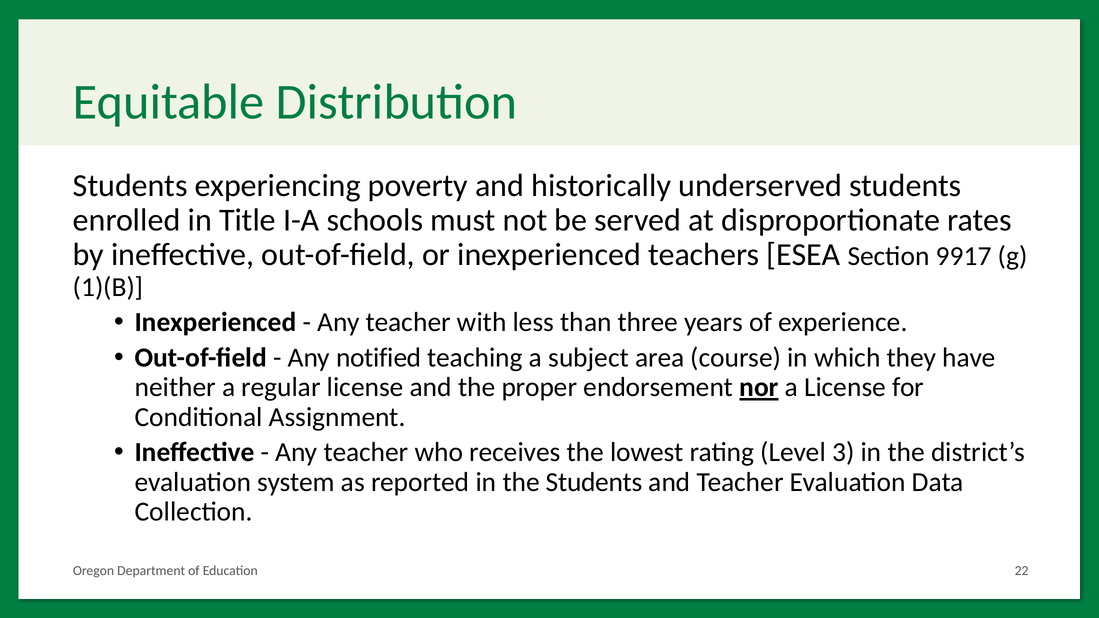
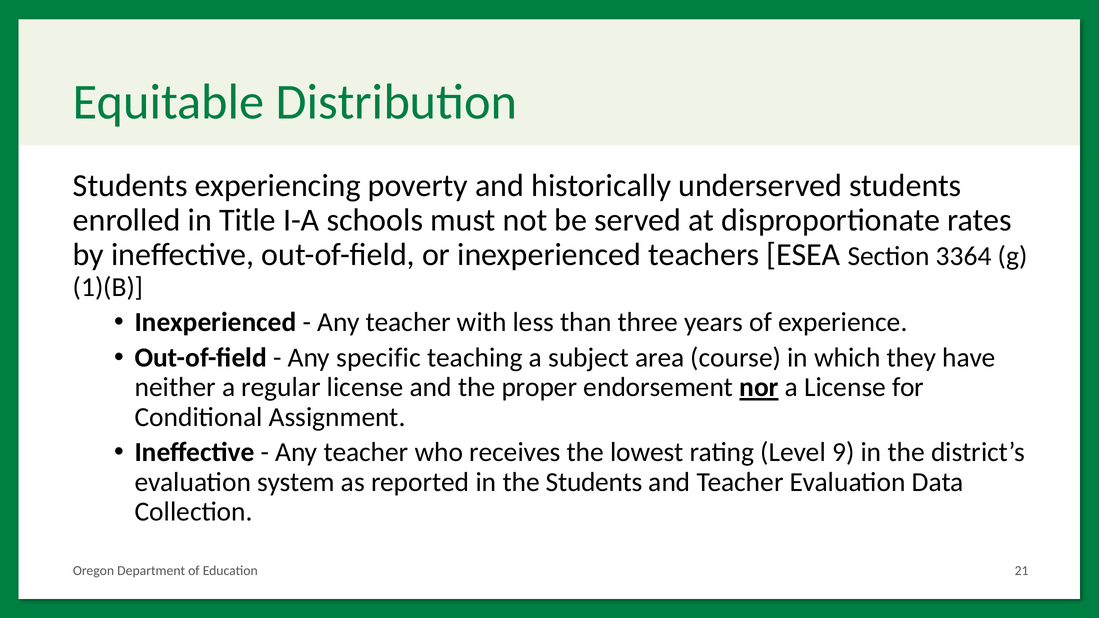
9917: 9917 -> 3364
notified: notified -> specific
3: 3 -> 9
22: 22 -> 21
